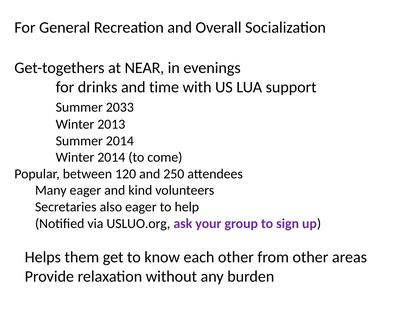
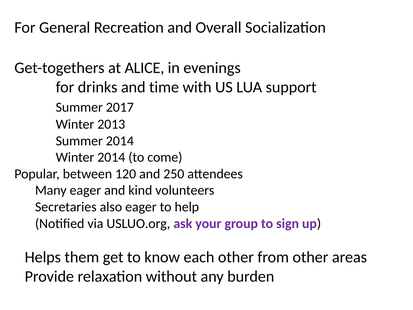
NEAR: NEAR -> ALICE
2033: 2033 -> 2017
